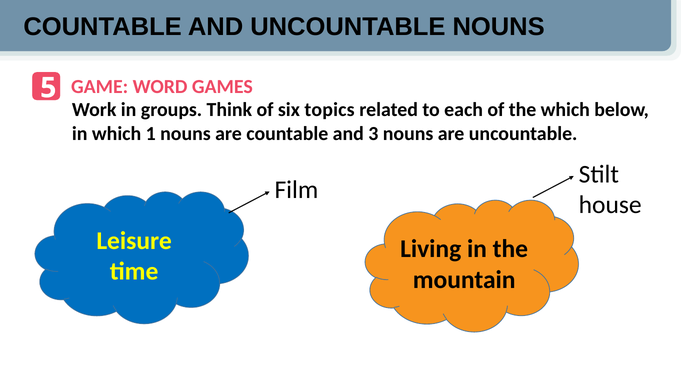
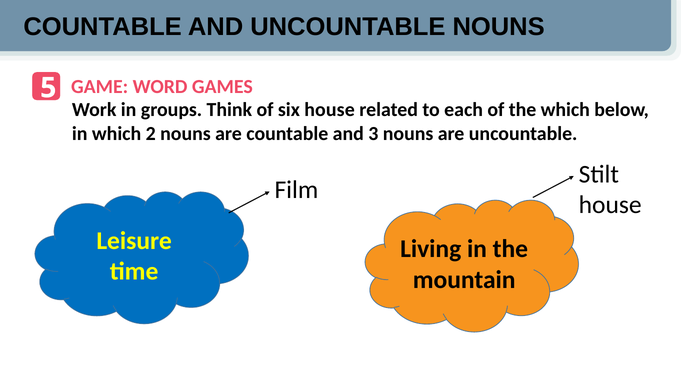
six topics: topics -> house
1: 1 -> 2
